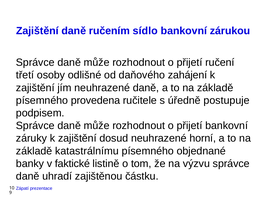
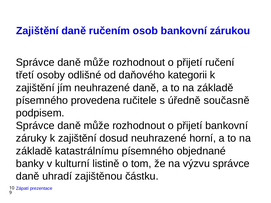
sídlo: sídlo -> osob
zahájení: zahájení -> kategorii
postupuje: postupuje -> současně
faktické: faktické -> kulturní
